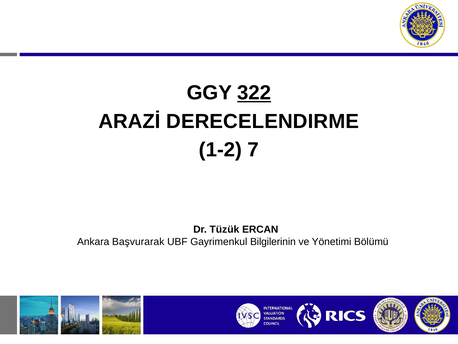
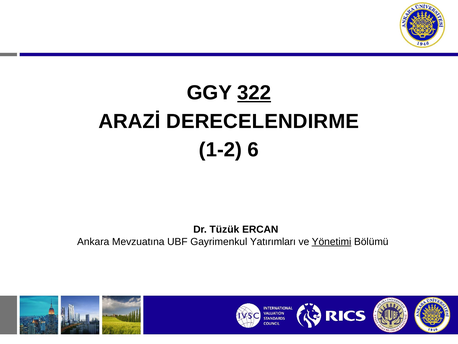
7: 7 -> 6
Başvurarak: Başvurarak -> Mevzuatına
Bilgilerinin: Bilgilerinin -> Yatırımları
Yönetimi underline: none -> present
